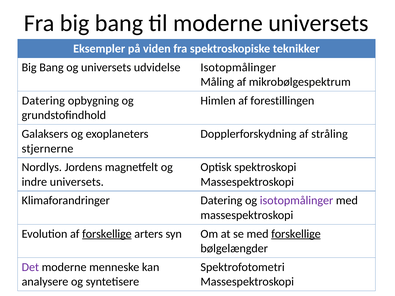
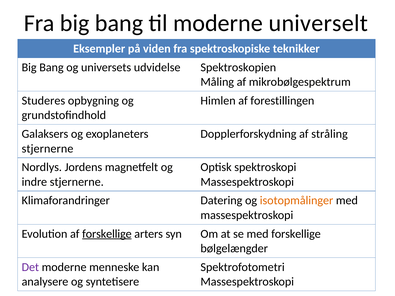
moderne universets: universets -> universelt
udvidelse Isotopmålinger: Isotopmålinger -> Spektroskopien
Datering at (43, 101): Datering -> Studeres
indre universets: universets -> stjernerne
isotopmålinger at (297, 201) colour: purple -> orange
forskellige at (296, 234) underline: present -> none
